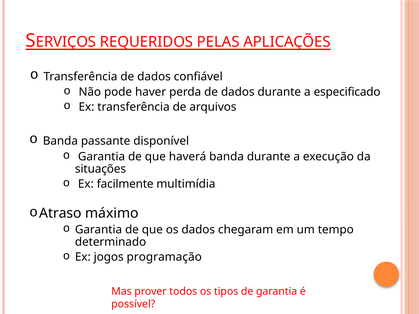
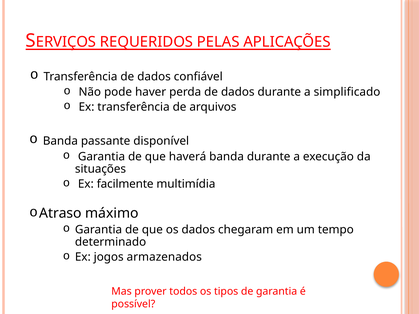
especificado: especificado -> simplificado
programação: programação -> armazenados
